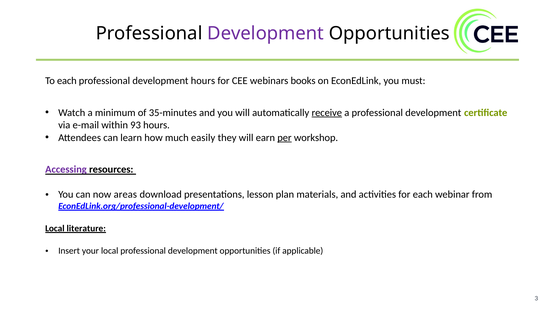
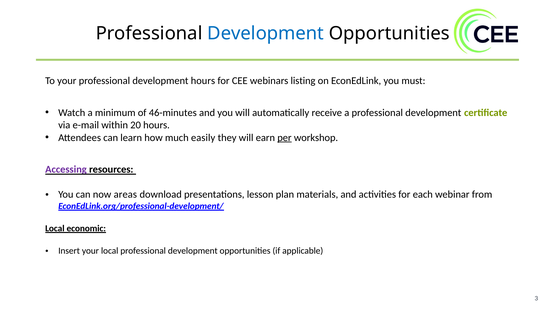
Development at (266, 33) colour: purple -> blue
To each: each -> your
books: books -> listing
35-minutes: 35-minutes -> 46-minutes
receive underline: present -> none
93: 93 -> 20
literature: literature -> economic
